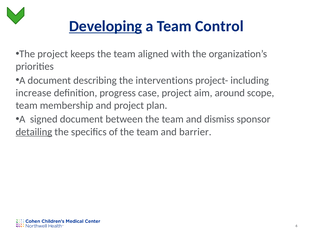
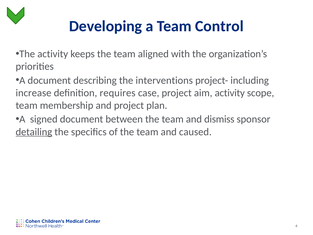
Developing underline: present -> none
The project: project -> activity
progress: progress -> requires
aim around: around -> activity
barrier: barrier -> caused
